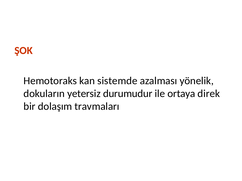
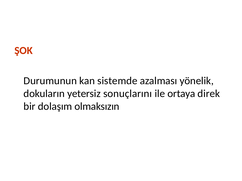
Hemotoraks: Hemotoraks -> Durumunun
durumudur: durumudur -> sonuçlarını
travmaları: travmaları -> olmaksızın
